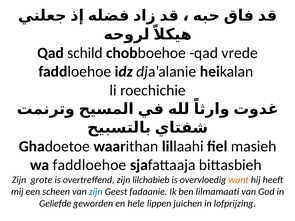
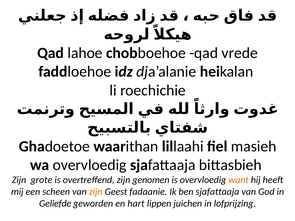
schild: schild -> lahoe
wa faddloehoe: faddloehoe -> overvloedig
lilchabieb: lilchabieb -> genomen
zijn at (96, 192) colour: blue -> orange
ben lilmamaati: lilmamaati -> sjafattaaja
hele: hele -> hart
